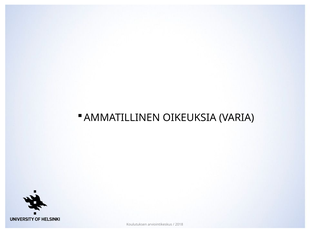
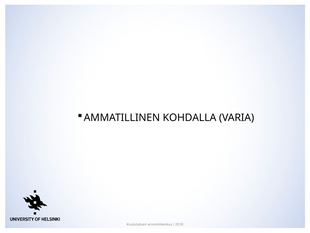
OIKEUKSIA: OIKEUKSIA -> KOHDALLA
